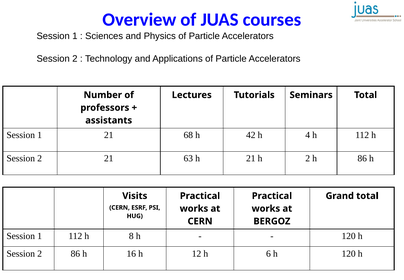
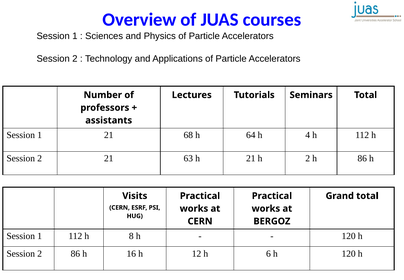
42: 42 -> 64
